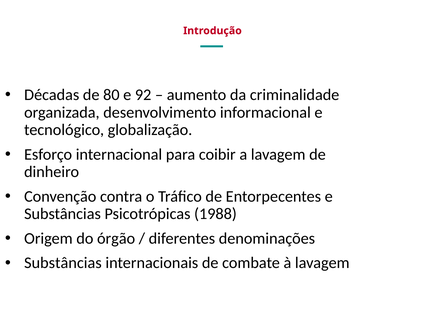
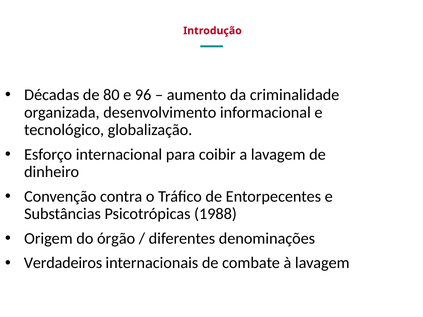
92: 92 -> 96
Substâncias at (63, 263): Substâncias -> Verdadeiros
